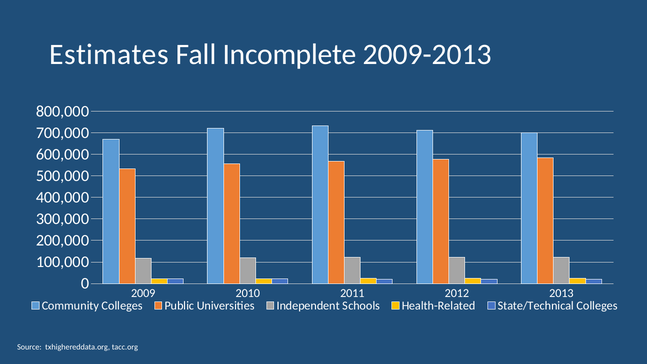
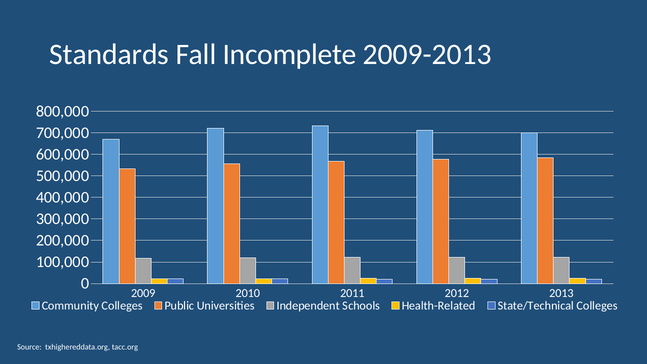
Estimates: Estimates -> Standards
